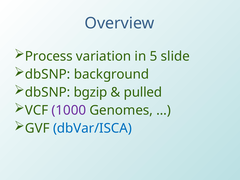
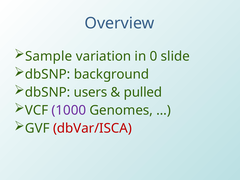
Process: Process -> Sample
5: 5 -> 0
bgzip: bgzip -> users
dbVar/ISCA colour: blue -> red
